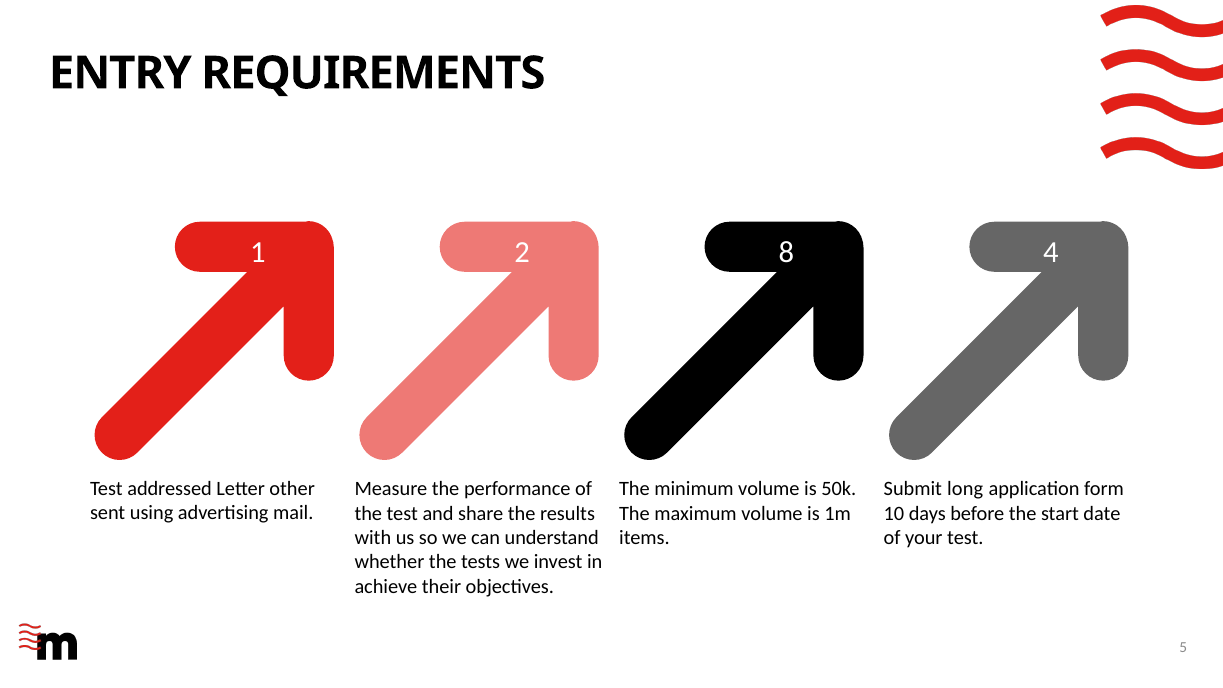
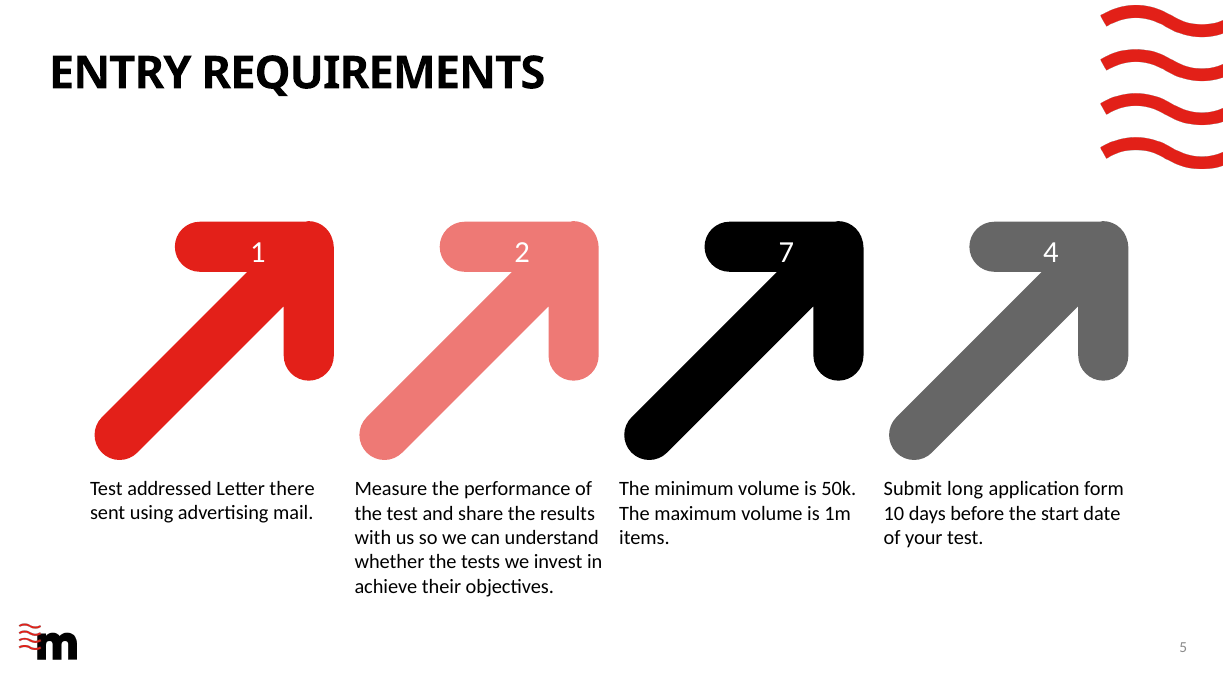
8: 8 -> 7
other: other -> there
